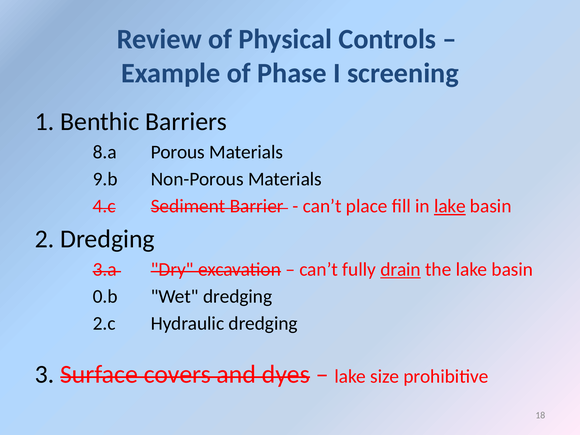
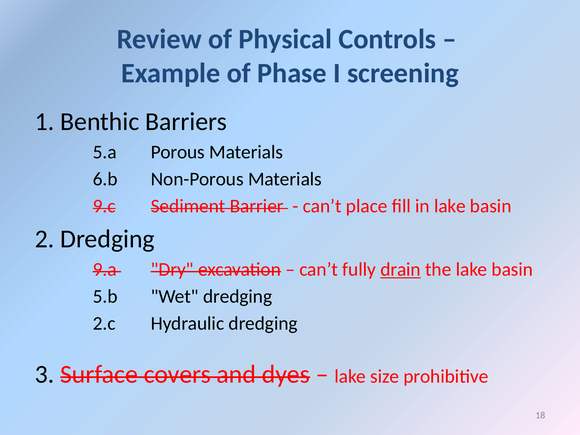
8.a: 8.a -> 5.a
9.b: 9.b -> 6.b
4.c: 4.c -> 9.c
lake at (450, 206) underline: present -> none
3.a: 3.a -> 9.a
0.b: 0.b -> 5.b
